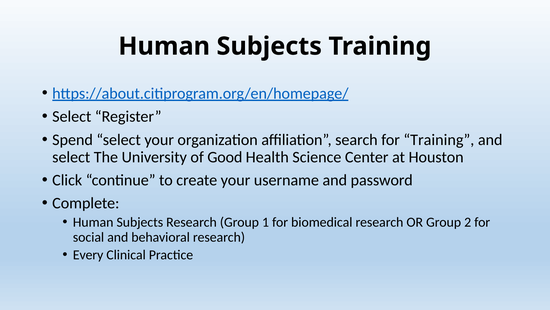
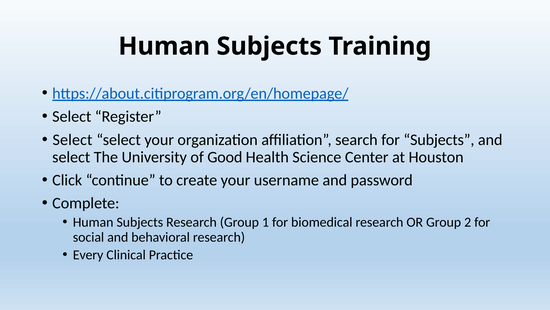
Spend at (73, 139): Spend -> Select
for Training: Training -> Subjects
